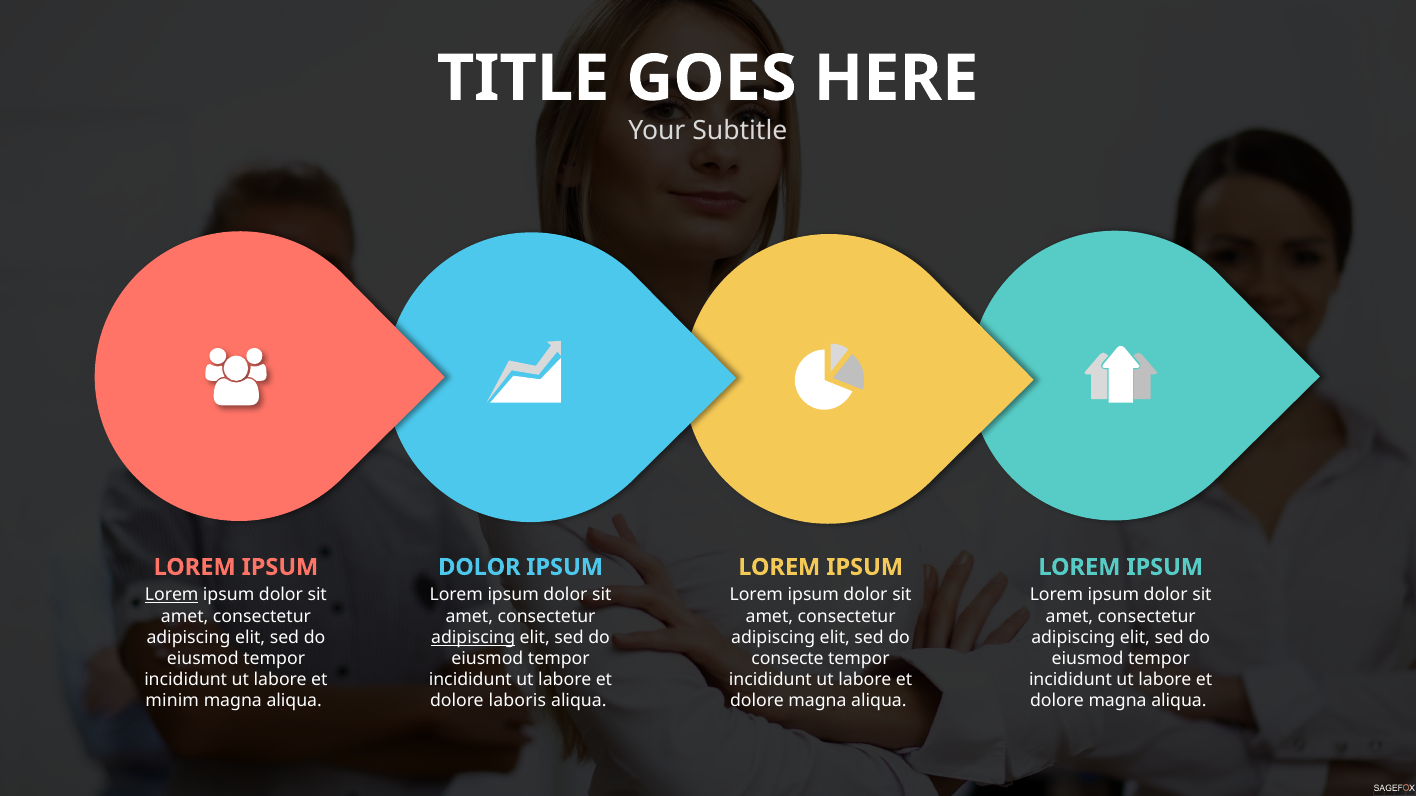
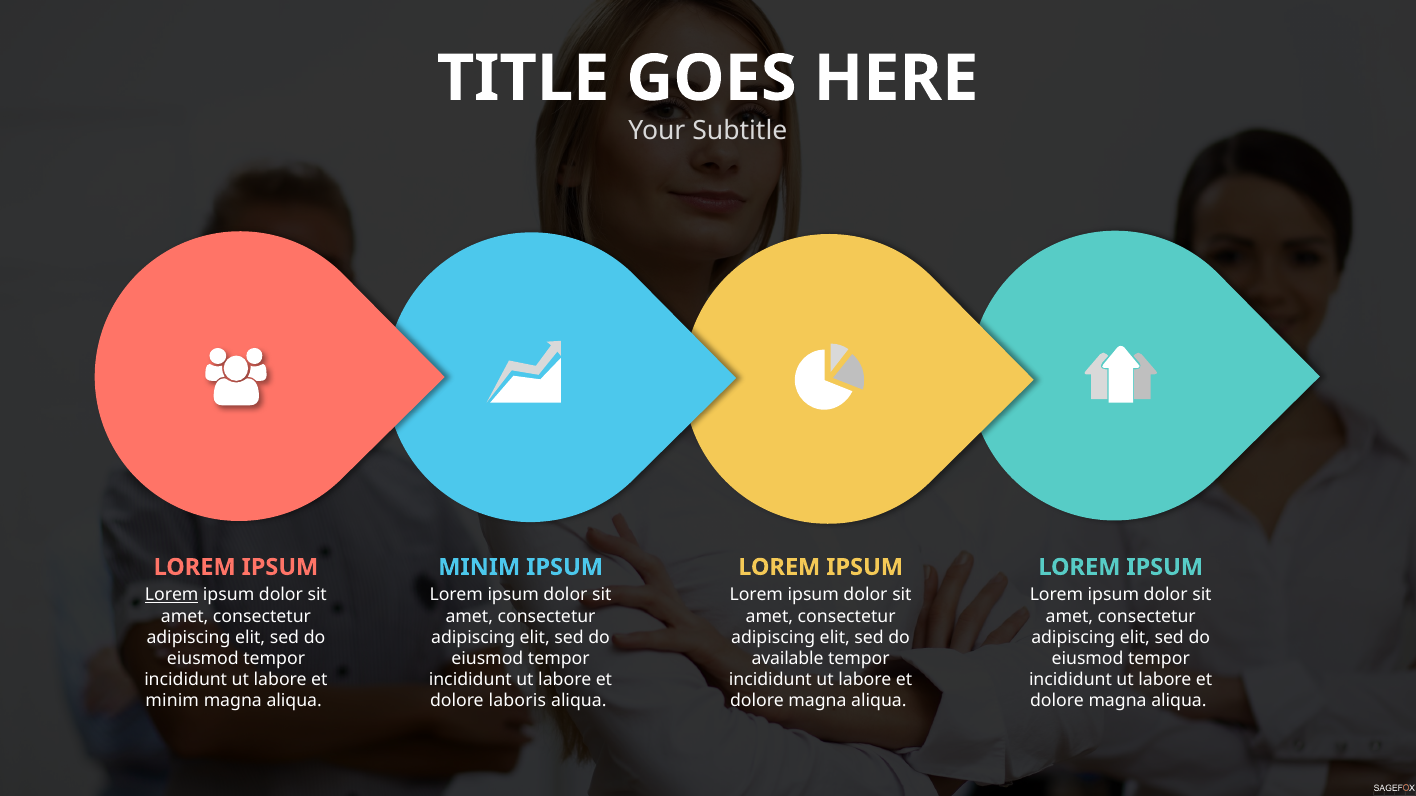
DOLOR at (479, 567): DOLOR -> MINIM
adipiscing at (473, 638) underline: present -> none
consecte: consecte -> available
